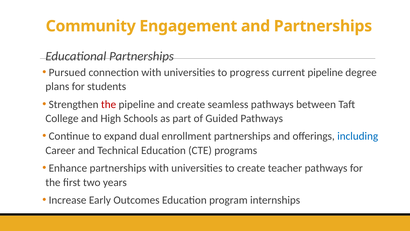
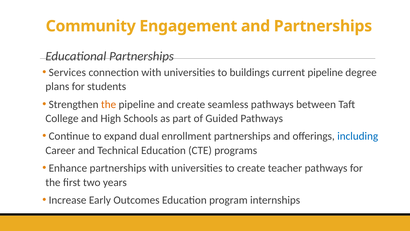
Pursued: Pursued -> Services
progress: progress -> buildings
the at (109, 104) colour: red -> orange
